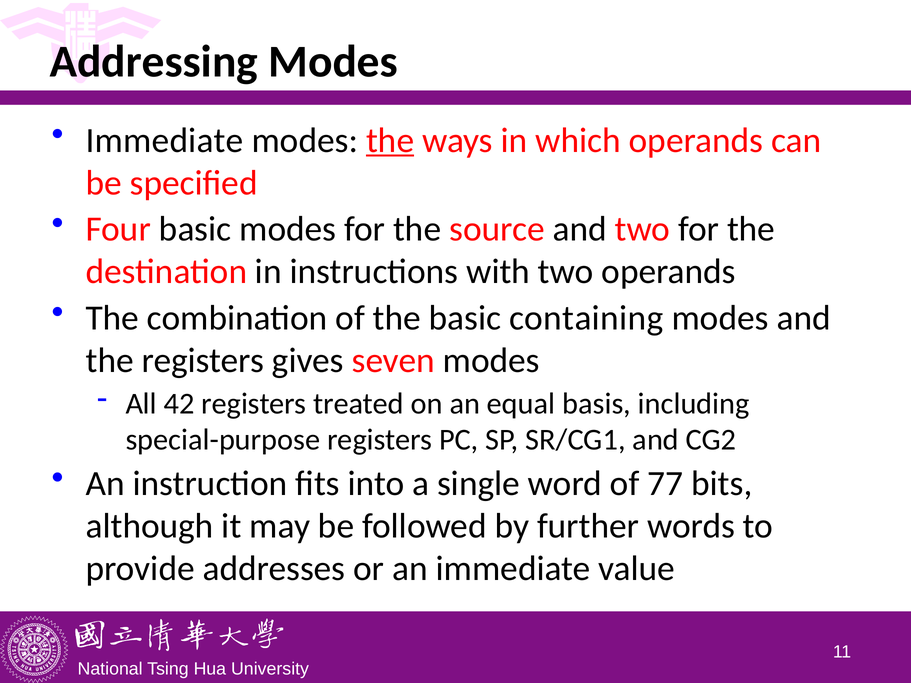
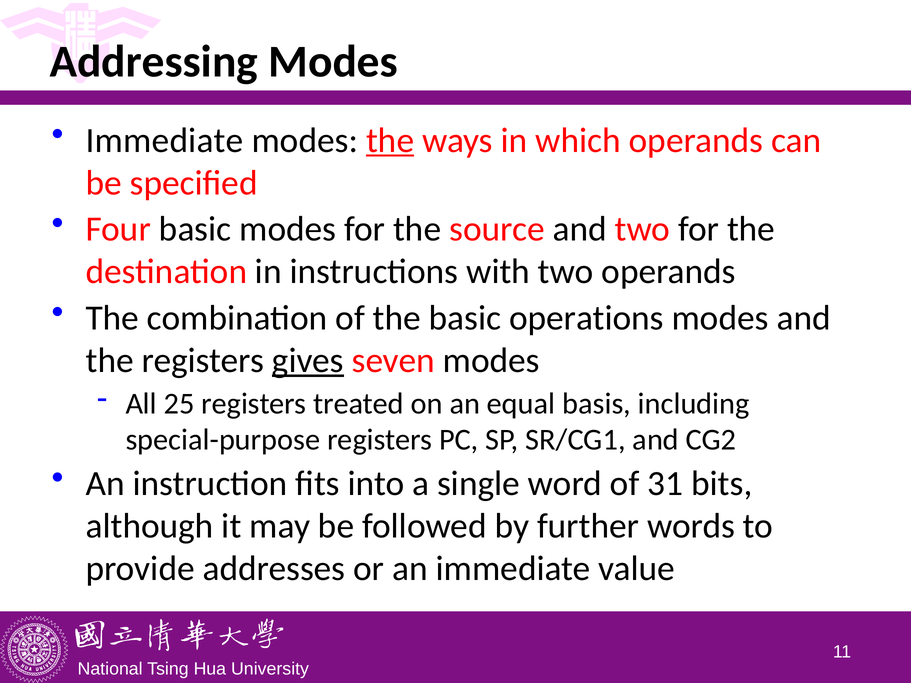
containing: containing -> operations
gives underline: none -> present
42: 42 -> 25
77: 77 -> 31
